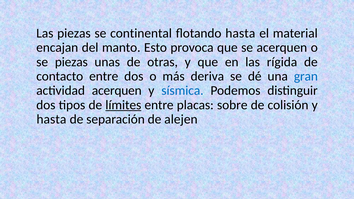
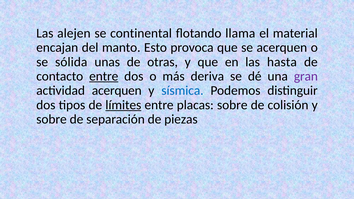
Las piezas: piezas -> alejen
flotando hasta: hasta -> llama
se piezas: piezas -> sólida
rígida: rígida -> hasta
entre at (104, 76) underline: none -> present
gran colour: blue -> purple
hasta at (51, 119): hasta -> sobre
alejen: alejen -> piezas
